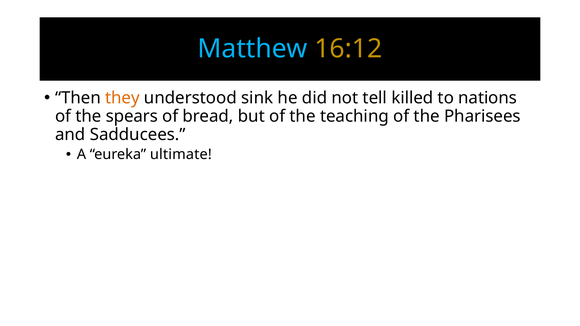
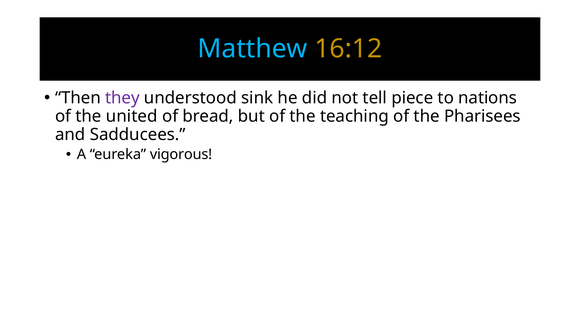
they colour: orange -> purple
killed: killed -> piece
spears: spears -> united
ultimate: ultimate -> vigorous
